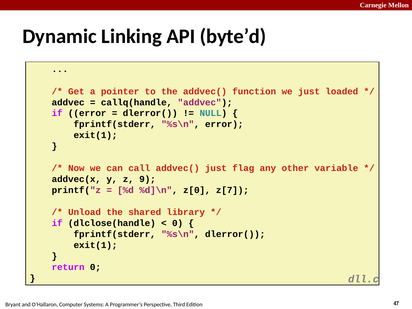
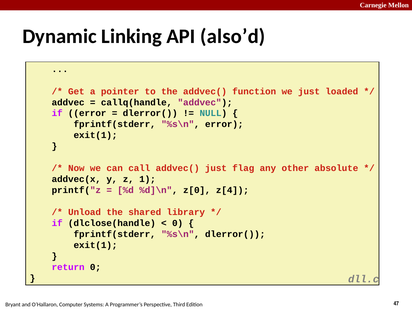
byte’d: byte’d -> also’d
variable: variable -> absolute
9: 9 -> 1
z[7: z[7 -> z[4
